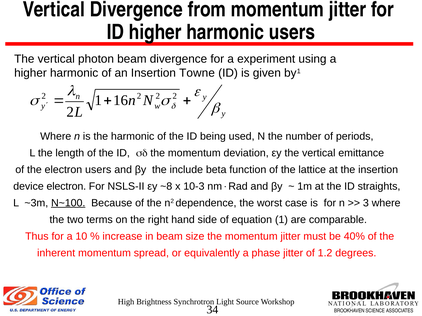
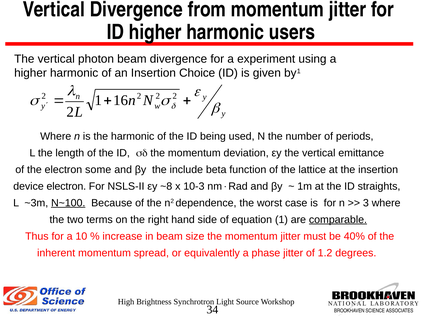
Towne: Towne -> Choice
electron users: users -> some
comparable underline: none -> present
